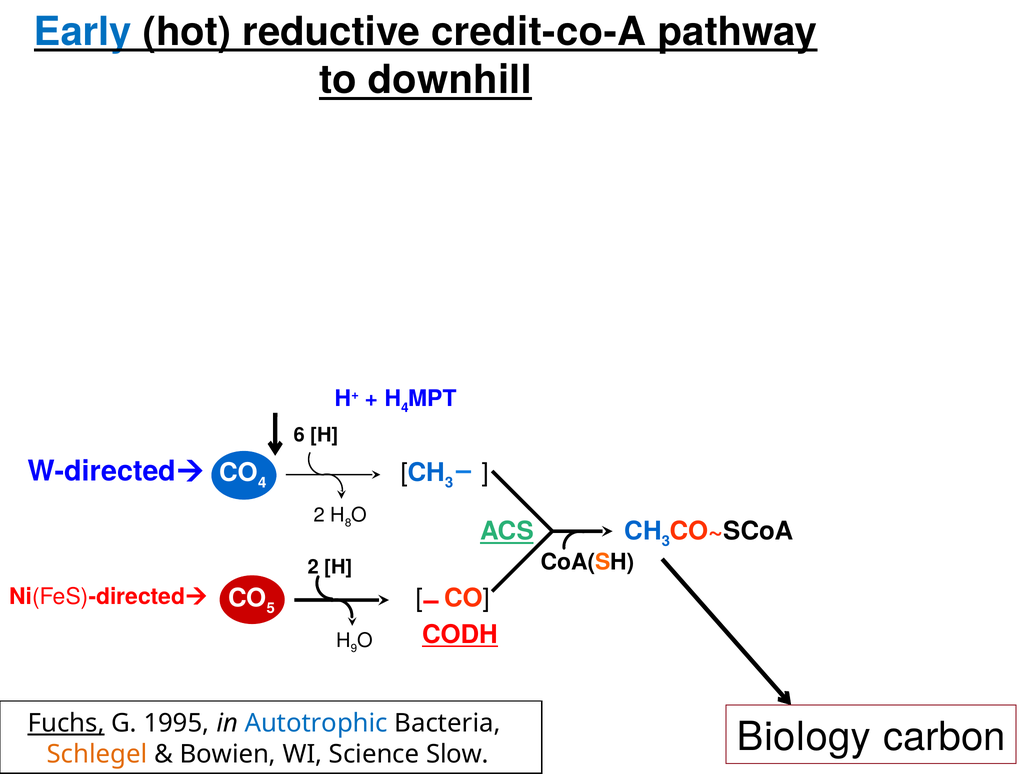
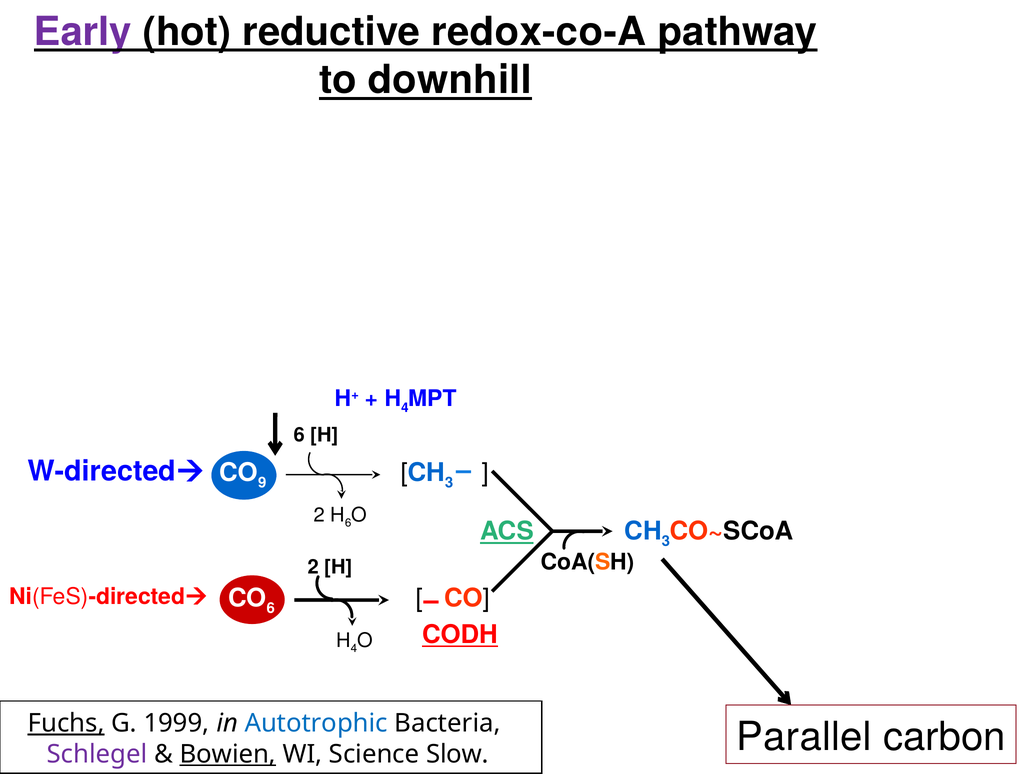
Early colour: blue -> purple
credit-co-A: credit-co-A -> redox-co-A
CO 4: 4 -> 9
H 8: 8 -> 6
CO 5: 5 -> 6
9 at (354, 648): 9 -> 4
1995: 1995 -> 1999
Biology: Biology -> Parallel
Schlegel colour: orange -> purple
Bowien underline: none -> present
